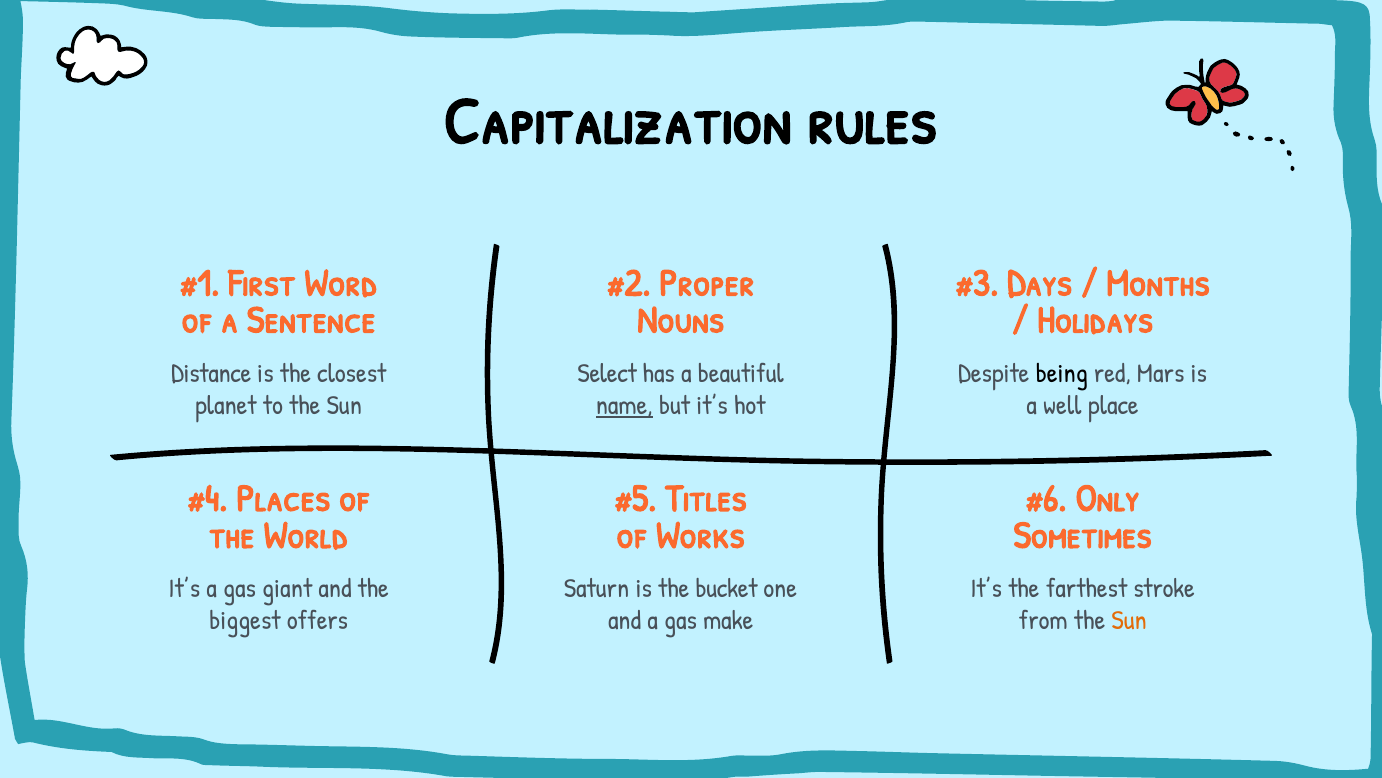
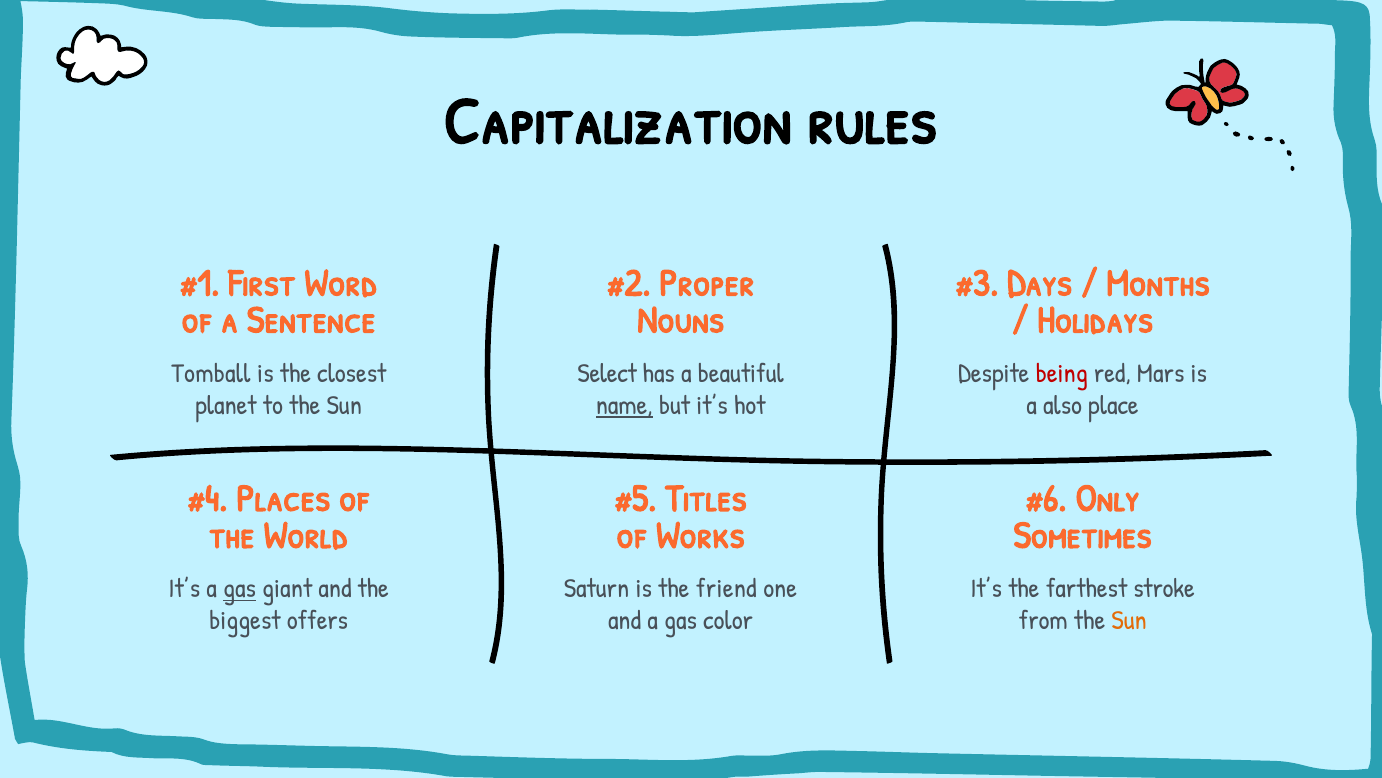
Distance: Distance -> Tomball
being colour: black -> red
well: well -> also
gas at (240, 588) underline: none -> present
bucket: bucket -> friend
make: make -> color
